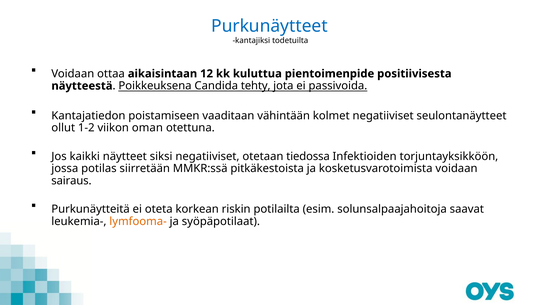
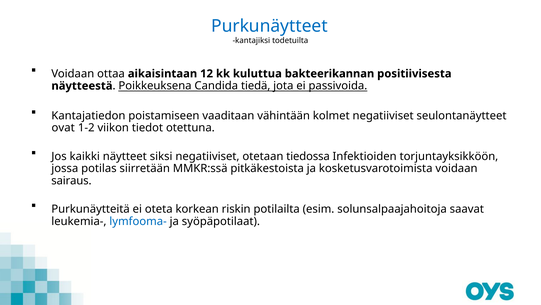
pientoimenpide: pientoimenpide -> bakteerikannan
tehty: tehty -> tiedä
ollut: ollut -> ovat
oman: oman -> tiedot
lymfooma- colour: orange -> blue
